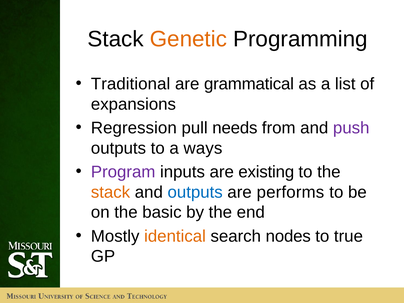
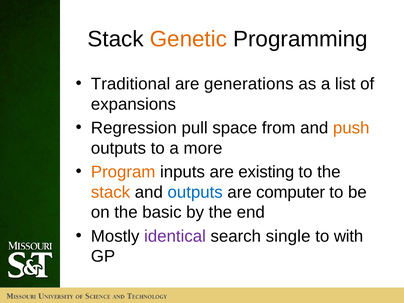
grammatical: grammatical -> generations
needs: needs -> space
push colour: purple -> orange
ways: ways -> more
Program colour: purple -> orange
performs: performs -> computer
identical colour: orange -> purple
nodes: nodes -> single
true: true -> with
